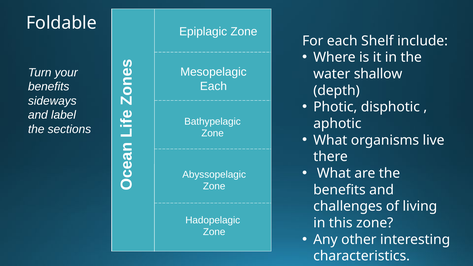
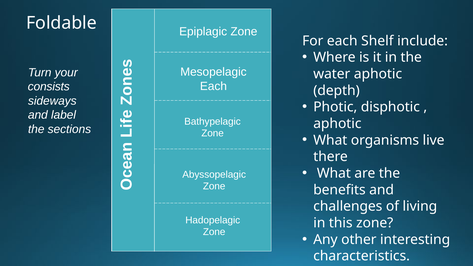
water shallow: shallow -> aphotic
benefits at (49, 87): benefits -> consists
